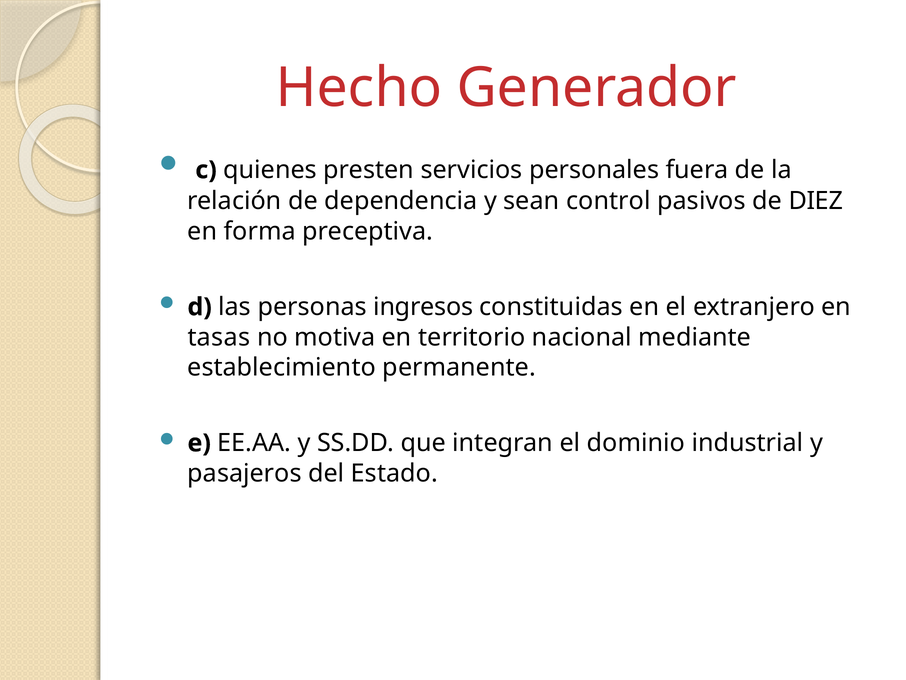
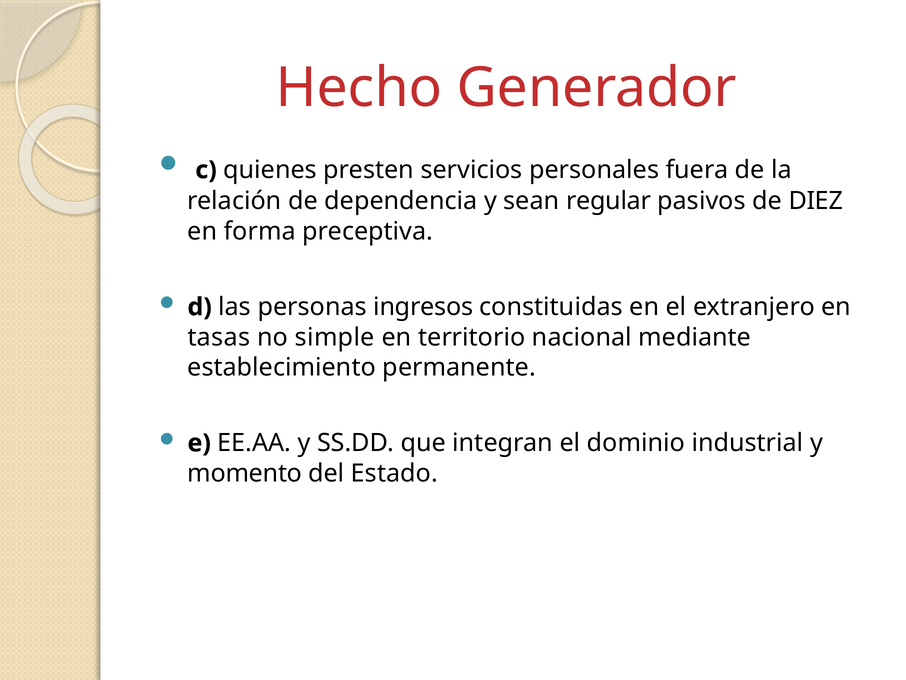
control: control -> regular
motiva: motiva -> simple
pasajeros: pasajeros -> momento
